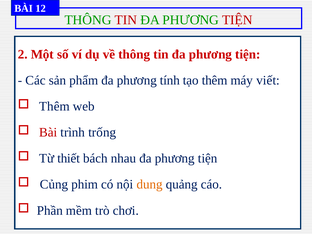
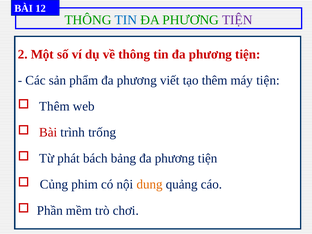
TIN at (126, 20) colour: red -> blue
TIỆN at (237, 20) colour: red -> purple
tính: tính -> viết
máy viết: viết -> tiện
thiết: thiết -> phát
nhau: nhau -> bảng
